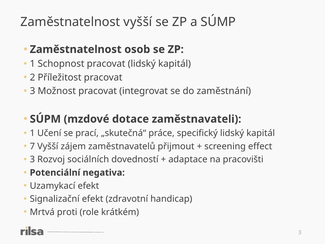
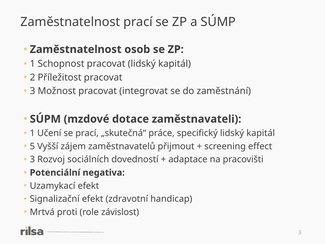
Zaměstnatelnost vyšší: vyšší -> prací
7: 7 -> 5
krátkém: krátkém -> závislost
